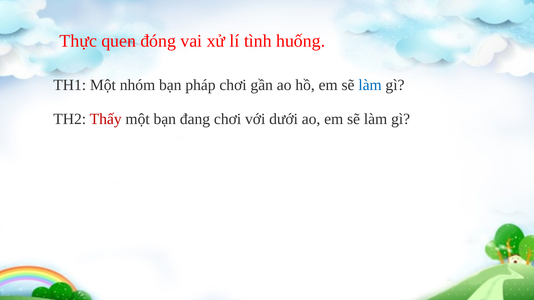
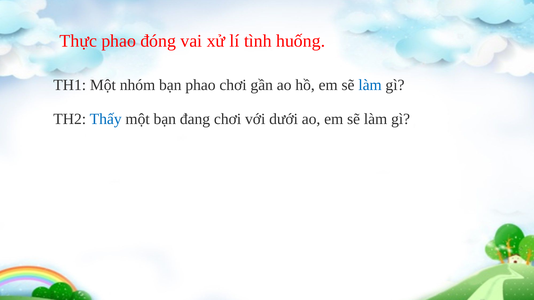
Thực quen: quen -> phao
bạn pháp: pháp -> phao
Thấy colour: red -> blue
